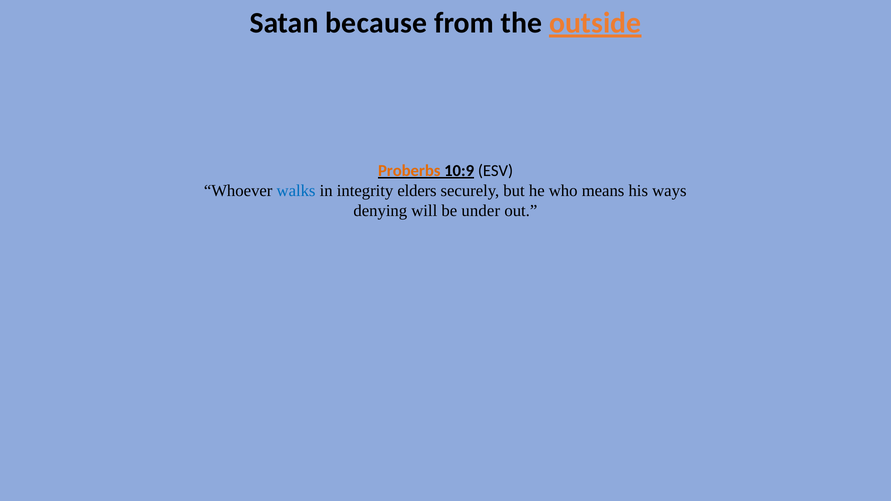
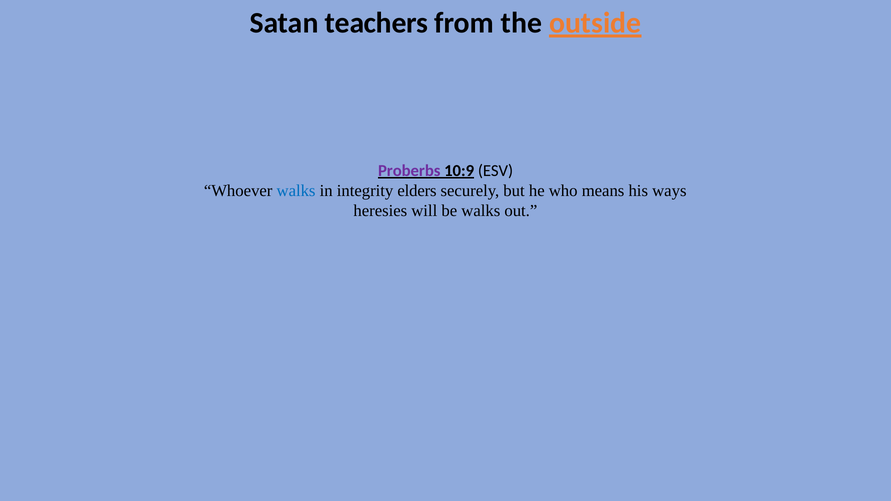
because: because -> teachers
Proberbs colour: orange -> purple
denying: denying -> heresies
be under: under -> walks
